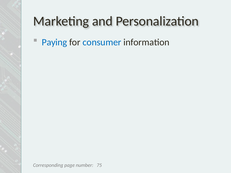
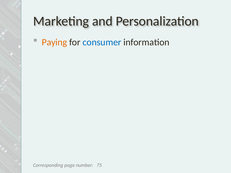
Paying colour: blue -> orange
